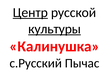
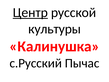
культуры underline: present -> none
